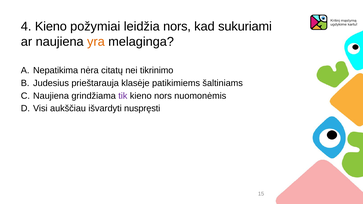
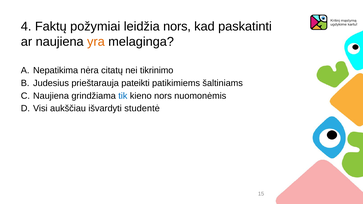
4 Kieno: Kieno -> Faktų
sukuriami: sukuriami -> paskatinti
klasėje: klasėje -> pateikti
tik colour: purple -> blue
nuspręsti: nuspręsti -> studentė
